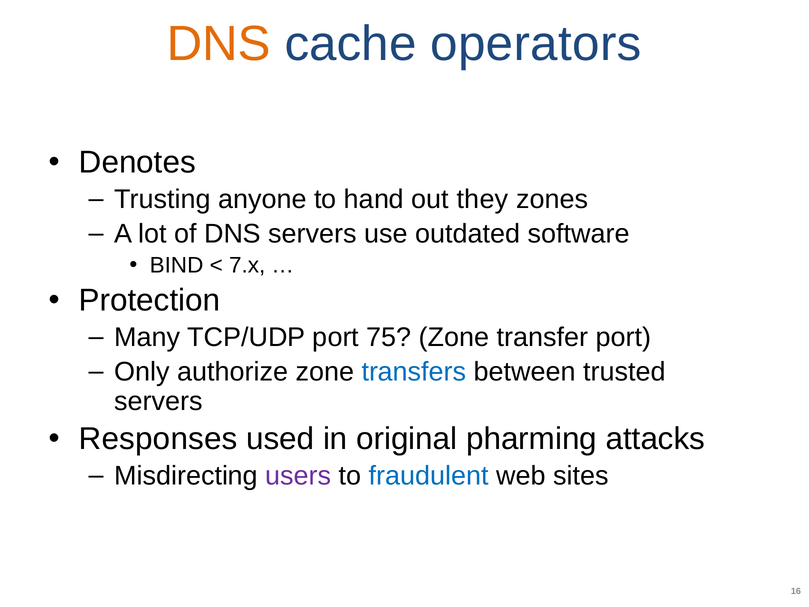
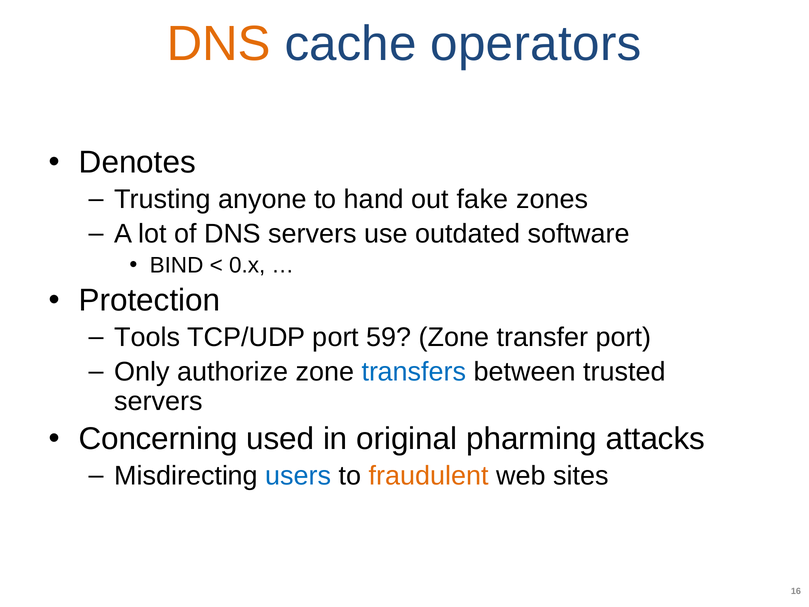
they: they -> fake
7.x: 7.x -> 0.x
Many: Many -> Tools
75: 75 -> 59
Responses: Responses -> Concerning
users colour: purple -> blue
fraudulent colour: blue -> orange
